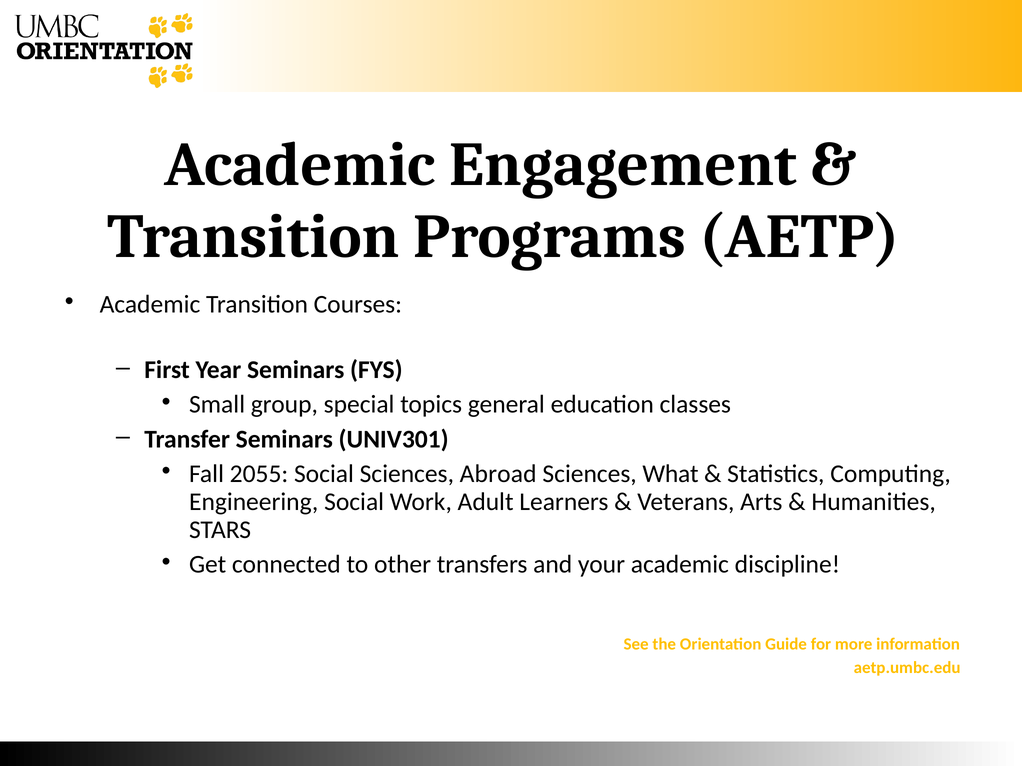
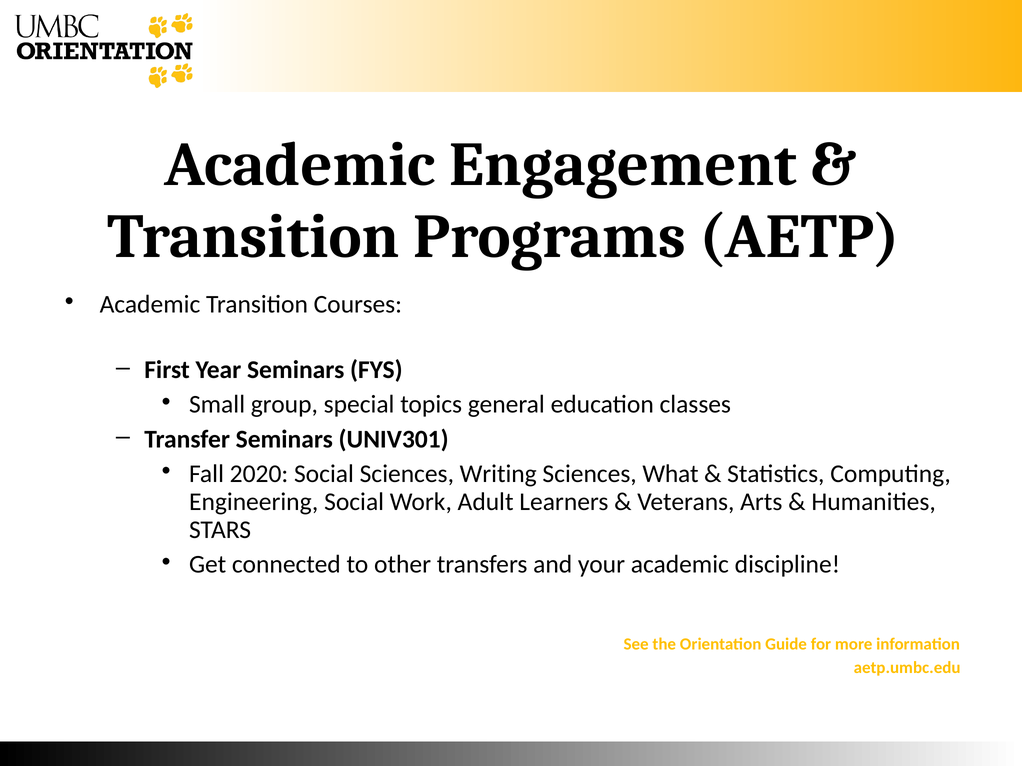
2055: 2055 -> 2020
Abroad: Abroad -> Writing
